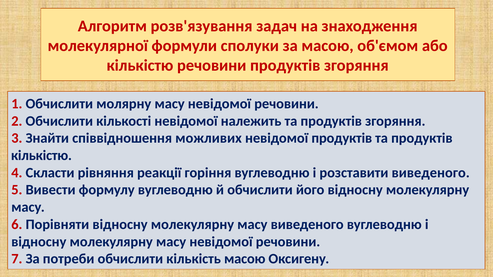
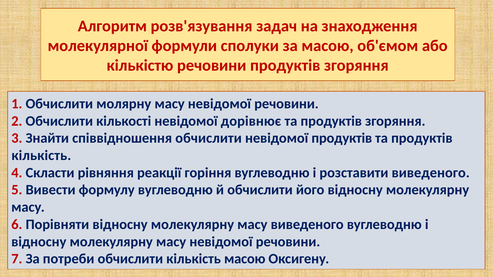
належить: належить -> дорівнює
співвідношення можливих: можливих -> обчислити
кількістю at (41, 156): кількістю -> кількість
